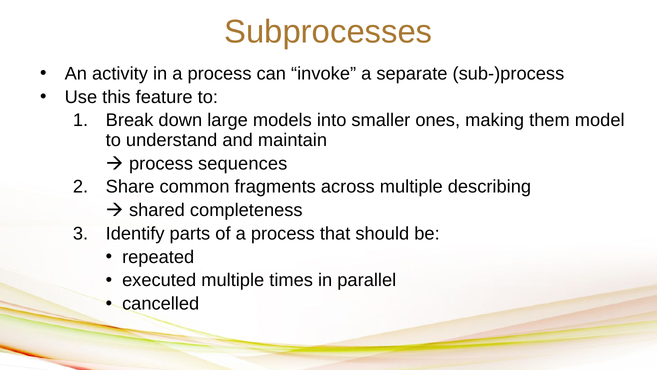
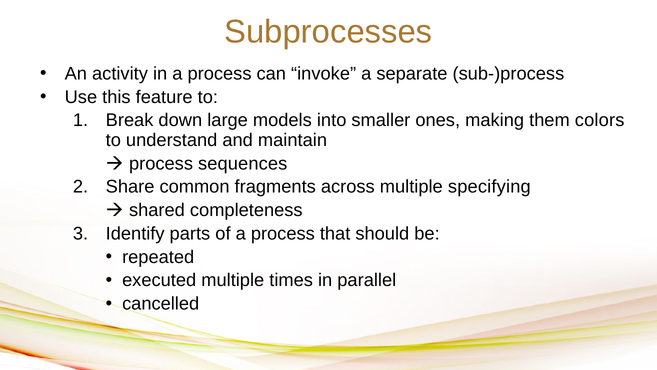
model: model -> colors
describing: describing -> specifying
